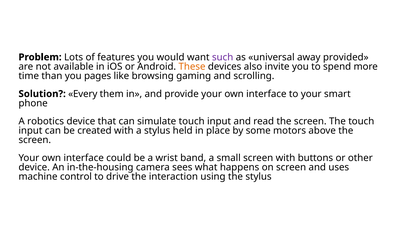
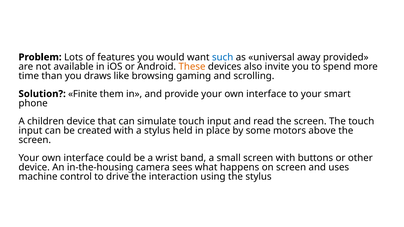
such colour: purple -> blue
pages: pages -> draws
Every: Every -> Finite
robotics: robotics -> children
